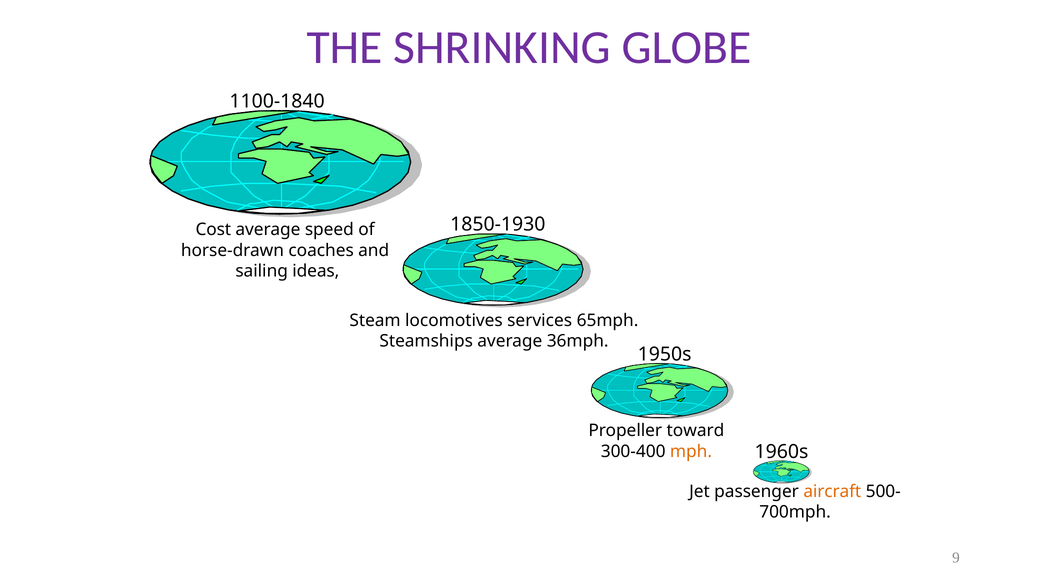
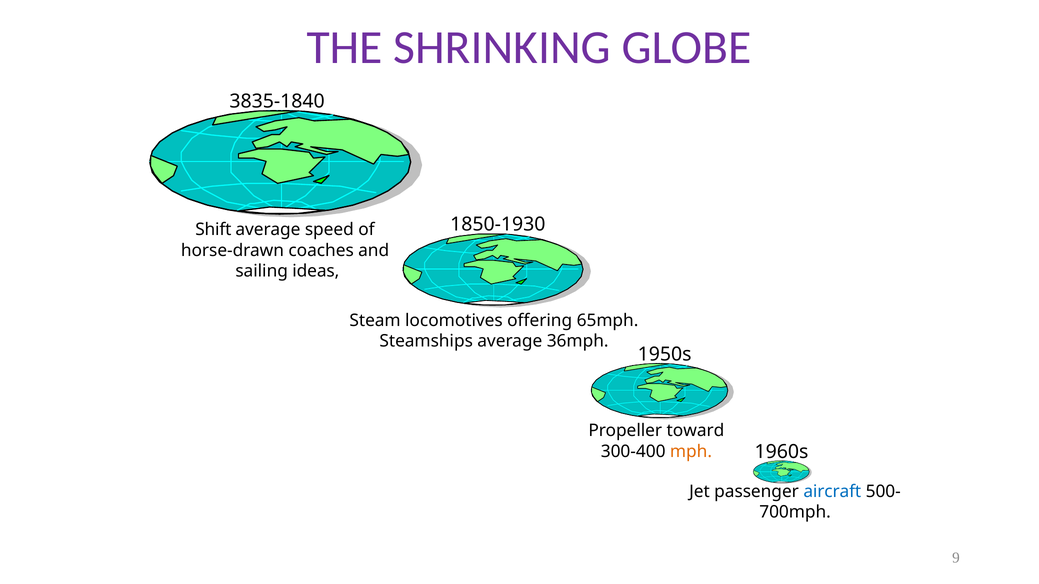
1100-1840: 1100-1840 -> 3835-1840
Cost: Cost -> Shift
services: services -> offering
aircraft colour: orange -> blue
